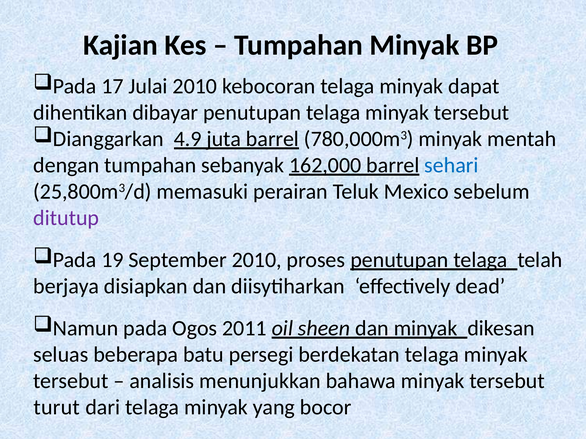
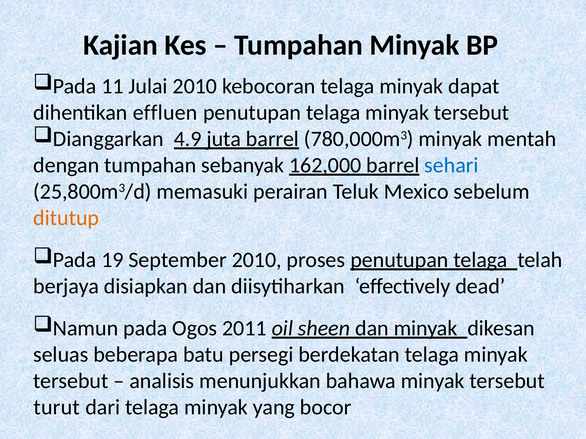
17: 17 -> 11
dibayar: dibayar -> effluen
ditutup colour: purple -> orange
